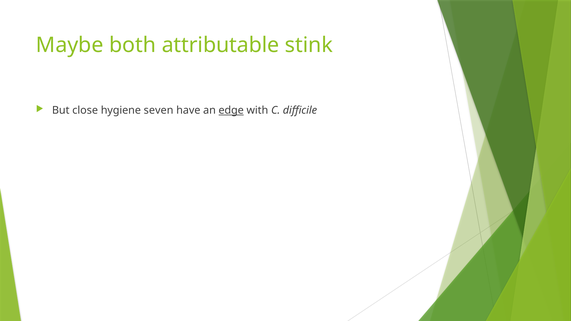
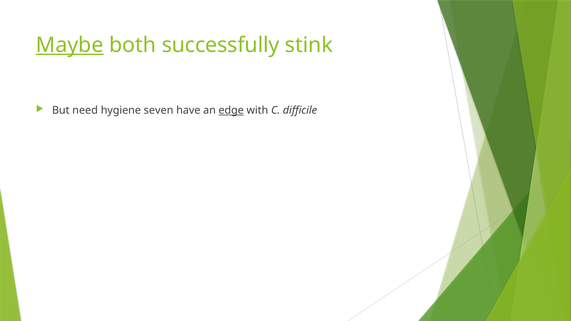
Maybe underline: none -> present
attributable: attributable -> successfully
close: close -> need
